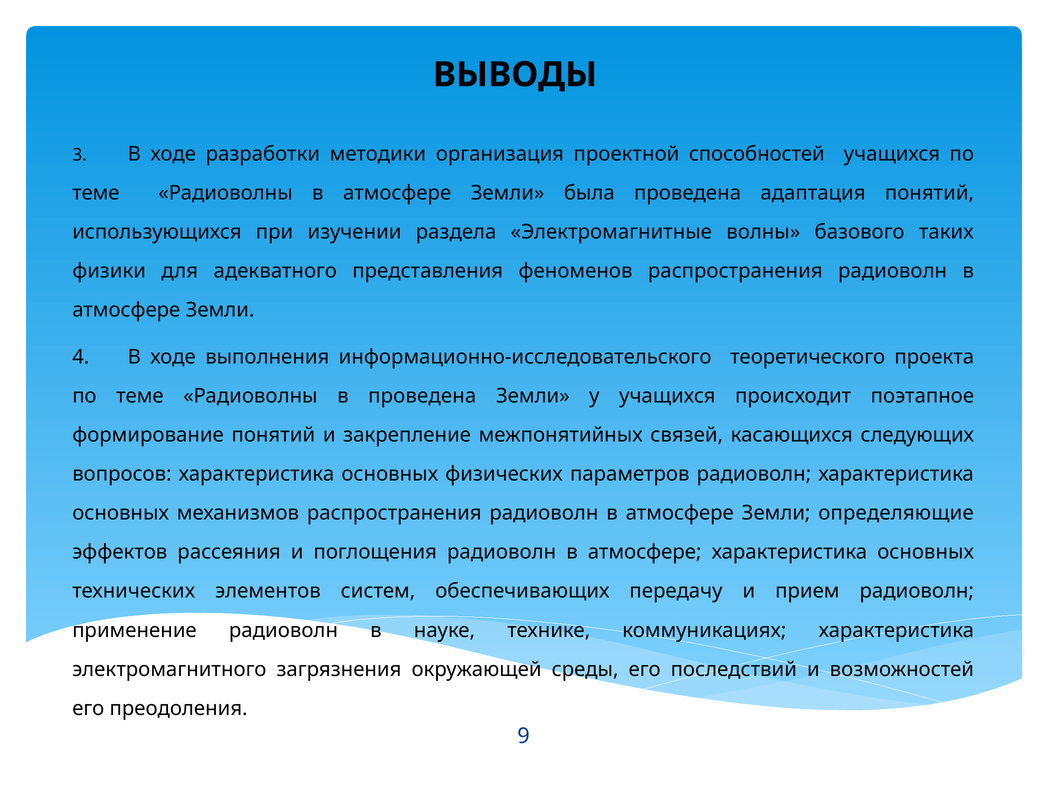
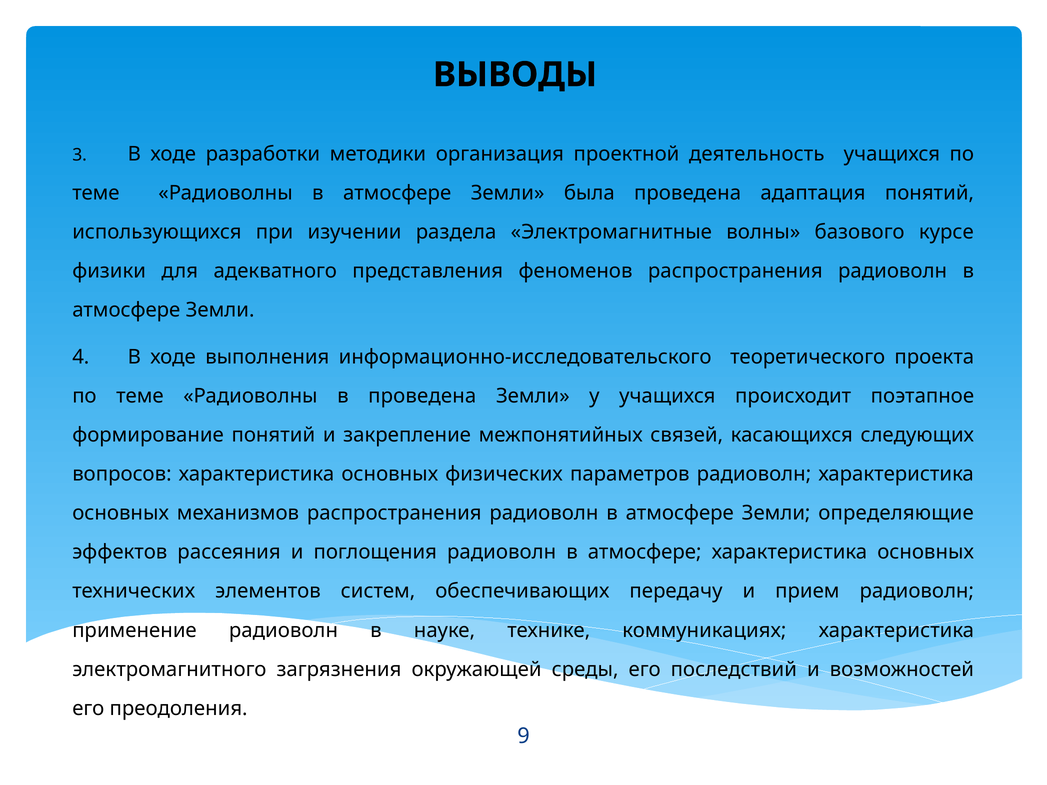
способностей: способностей -> деятельность
таких: таких -> курсе
